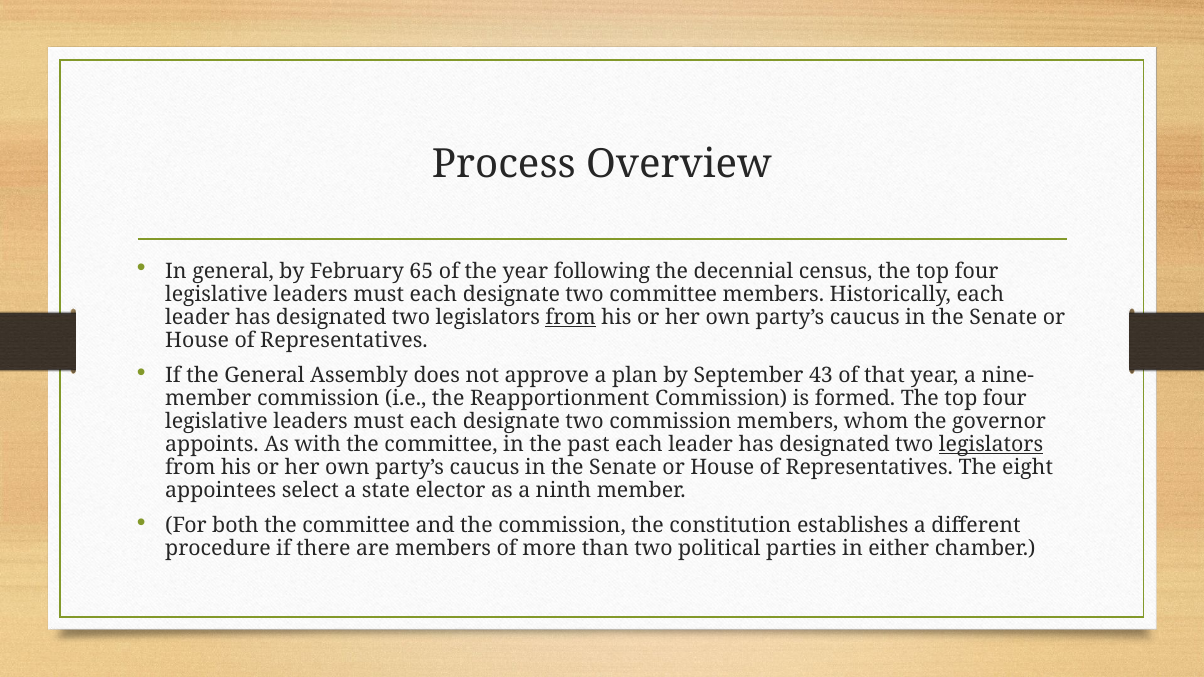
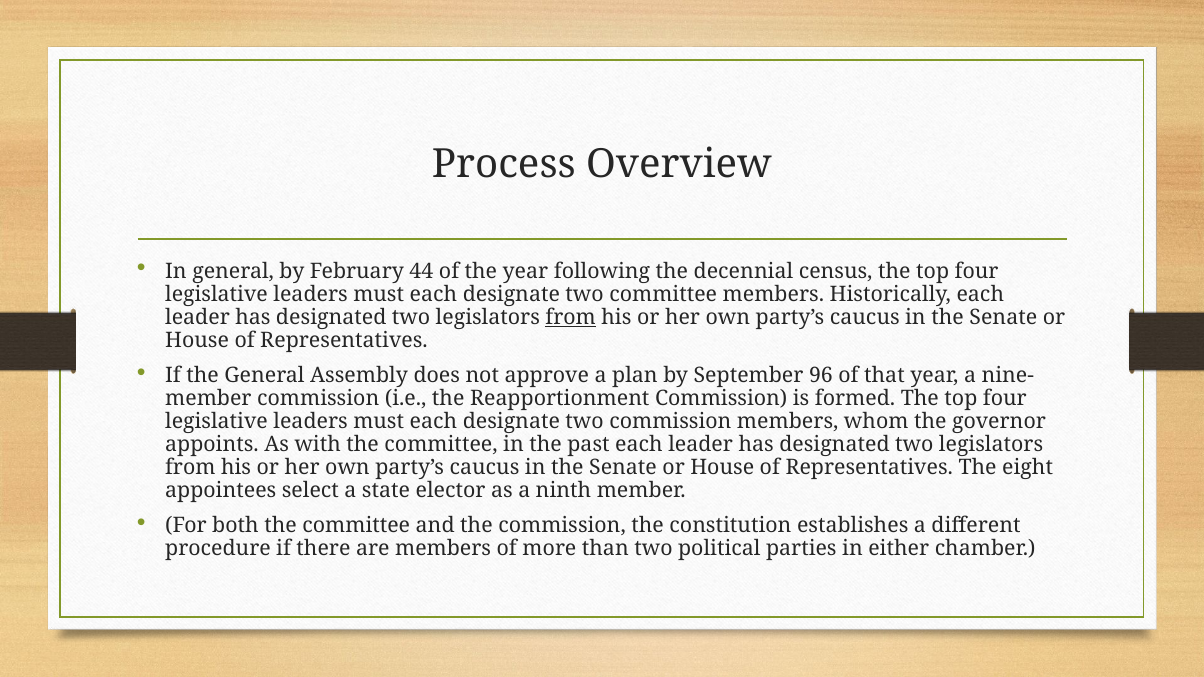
65: 65 -> 44
43: 43 -> 96
legislators at (991, 445) underline: present -> none
